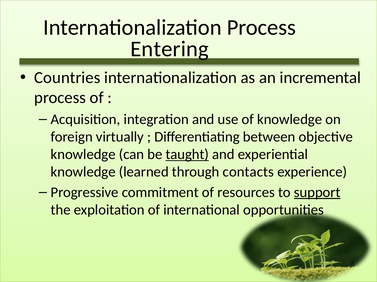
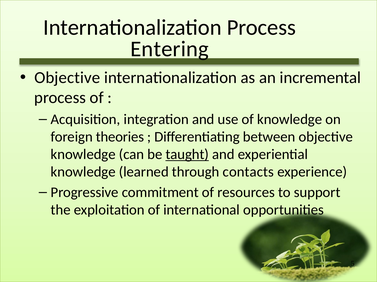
Countries at (67, 78): Countries -> Objective
virtually: virtually -> theories
support underline: present -> none
